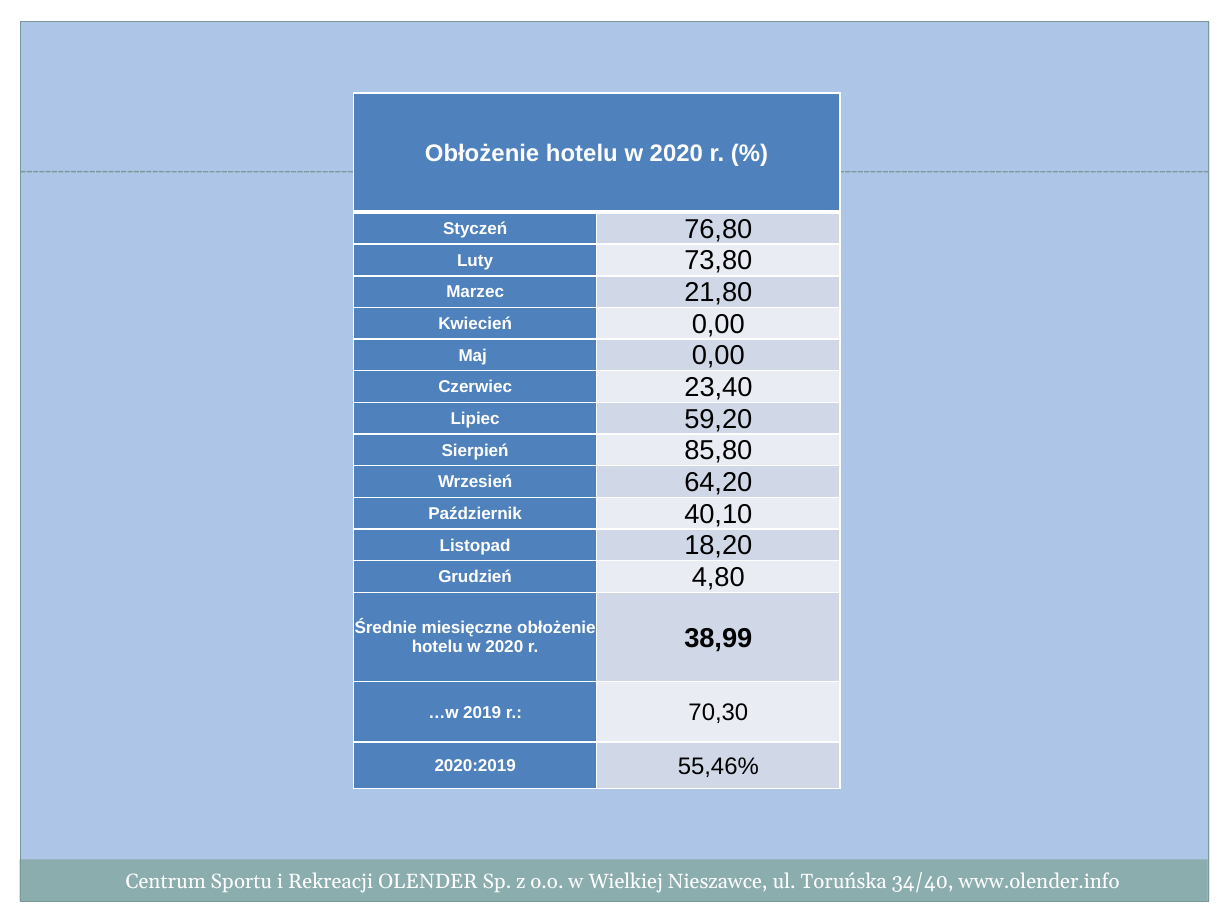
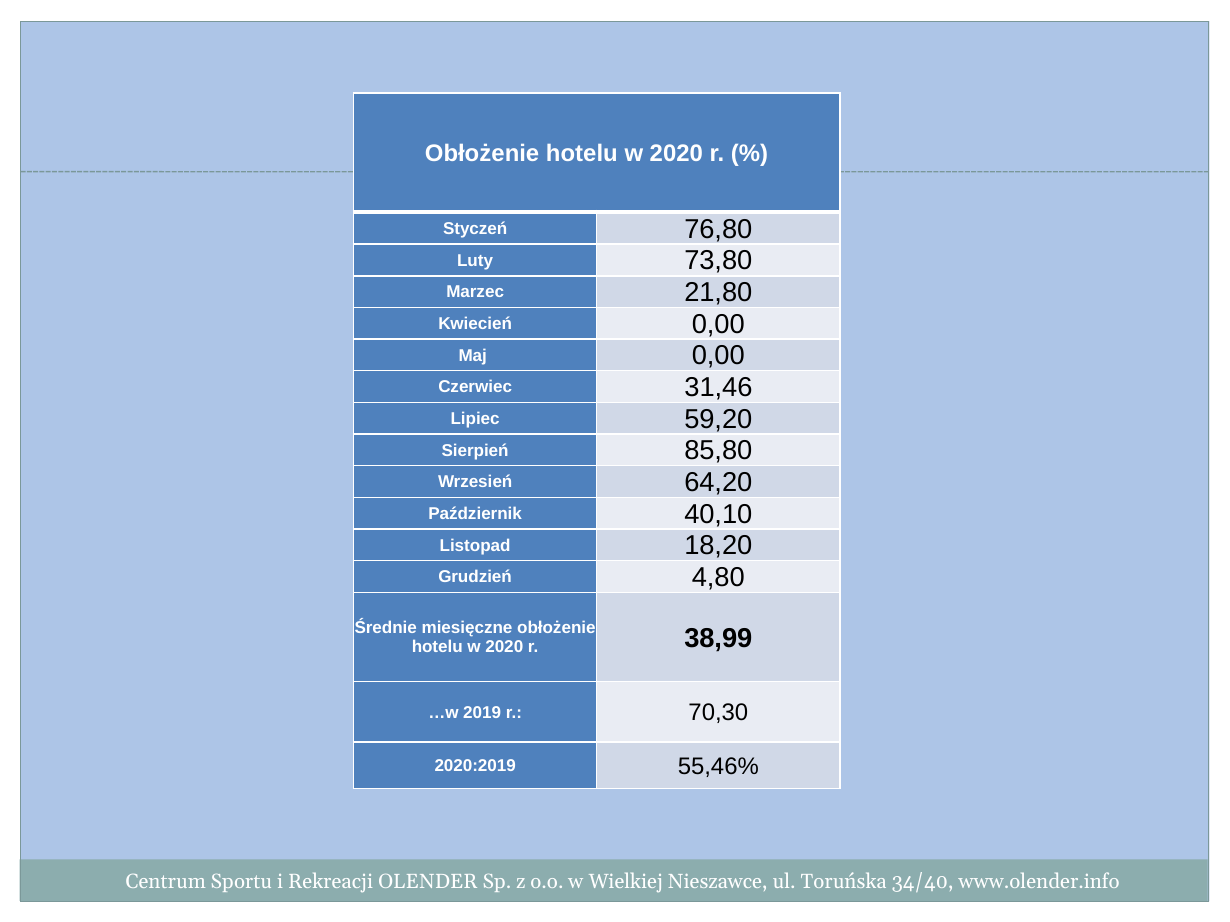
23,40: 23,40 -> 31,46
